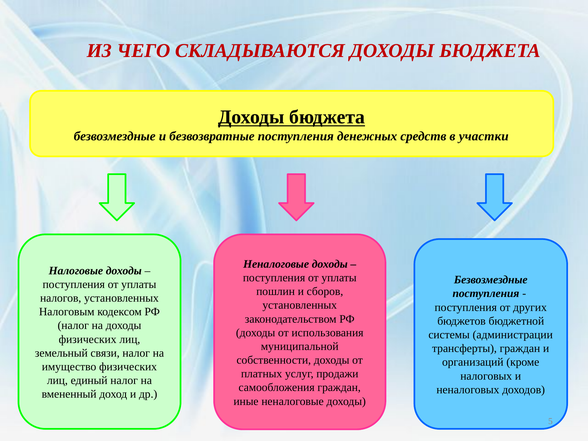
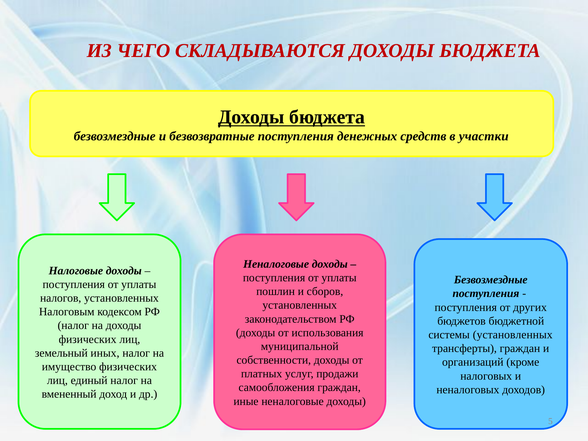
системы администрации: администрации -> установленных
связи: связи -> иных
